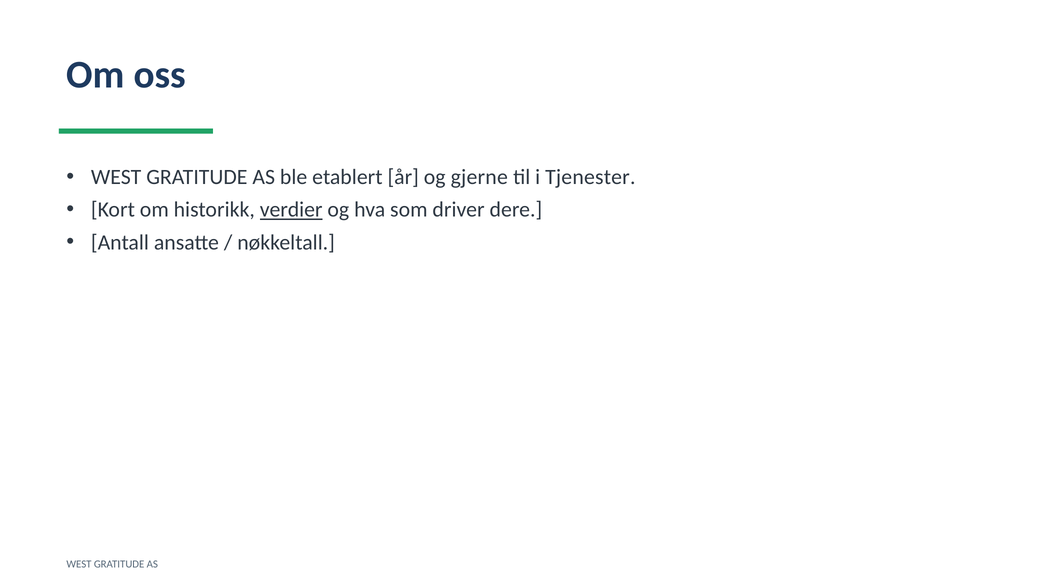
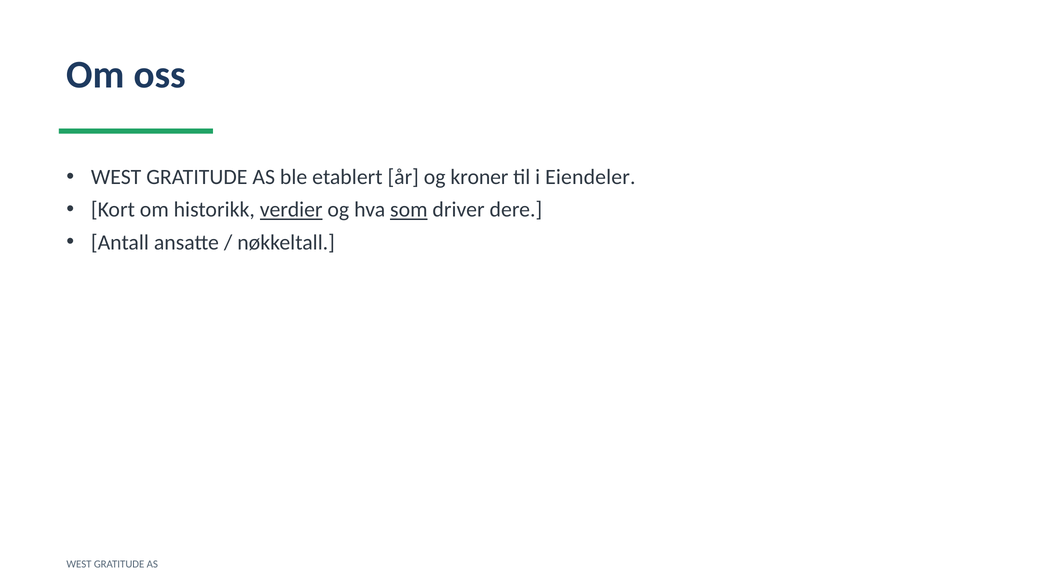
gjerne: gjerne -> kroner
Tjenester: Tjenester -> Eiendeler
som underline: none -> present
